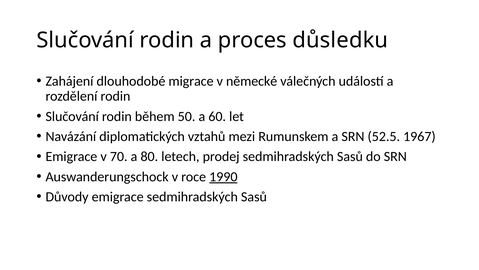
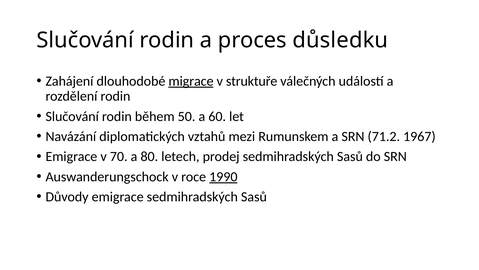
migrace underline: none -> present
německé: německé -> struktuře
52.5: 52.5 -> 71.2
